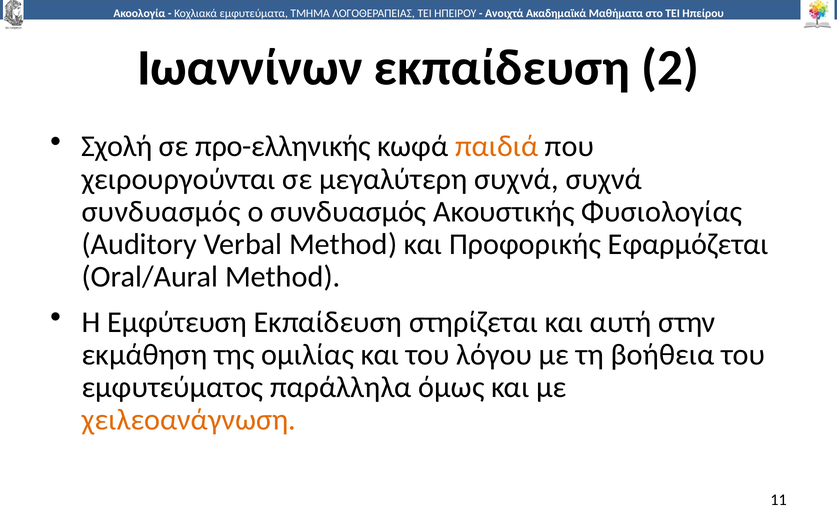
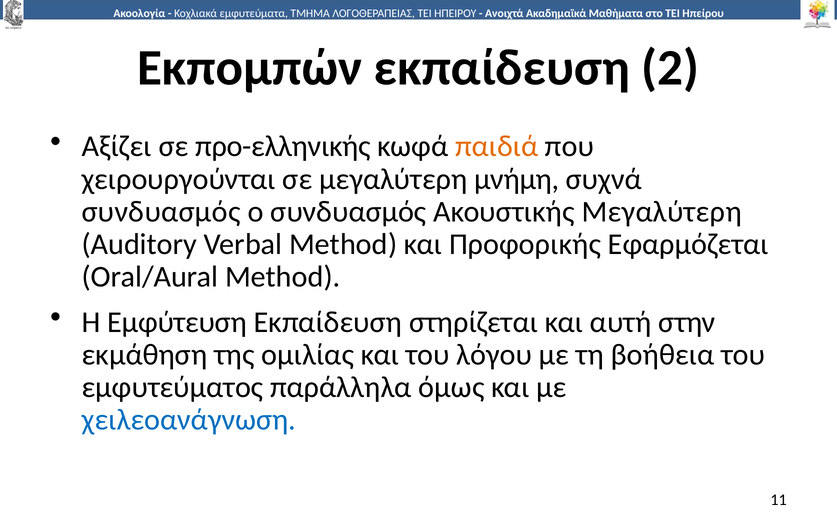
Ιωαννίνων: Ιωαννίνων -> Εκπομπών
Σχολή: Σχολή -> Αξίζει
μεγαλύτερη συχνά: συχνά -> μνήμη
Ακουστικής Φυσιολογίας: Φυσιολογίας -> Μεγαλύτερη
χειλεοανάγνωση colour: orange -> blue
